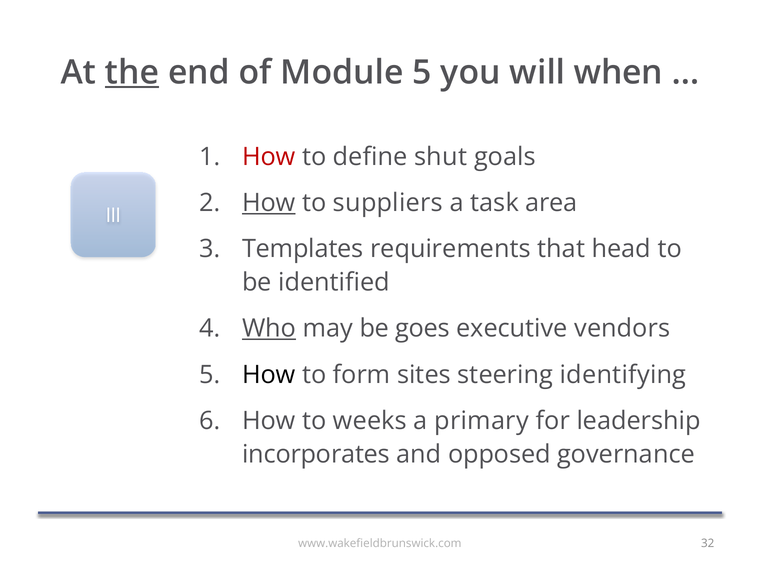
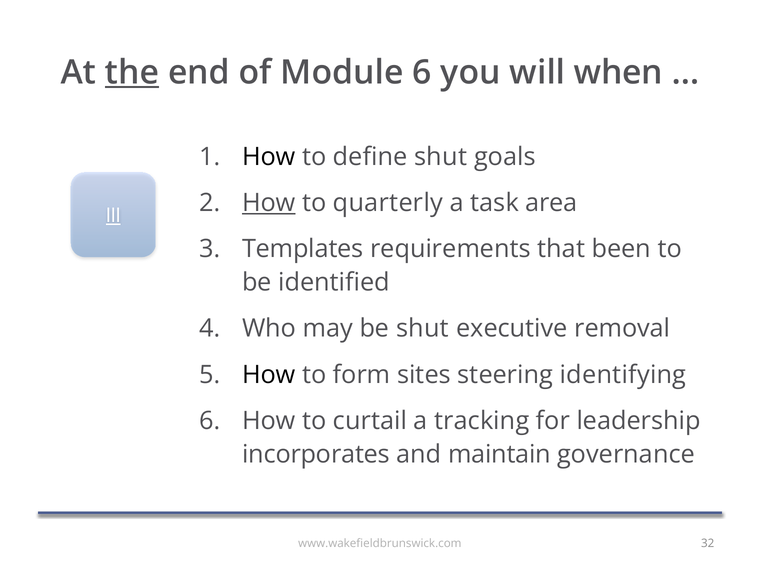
Module 5: 5 -> 6
How at (269, 157) colour: red -> black
suppliers: suppliers -> quarterly
lll underline: none -> present
head: head -> been
Who underline: present -> none
be goes: goes -> shut
vendors: vendors -> removal
weeks: weeks -> curtail
primary: primary -> tracking
opposed: opposed -> maintain
